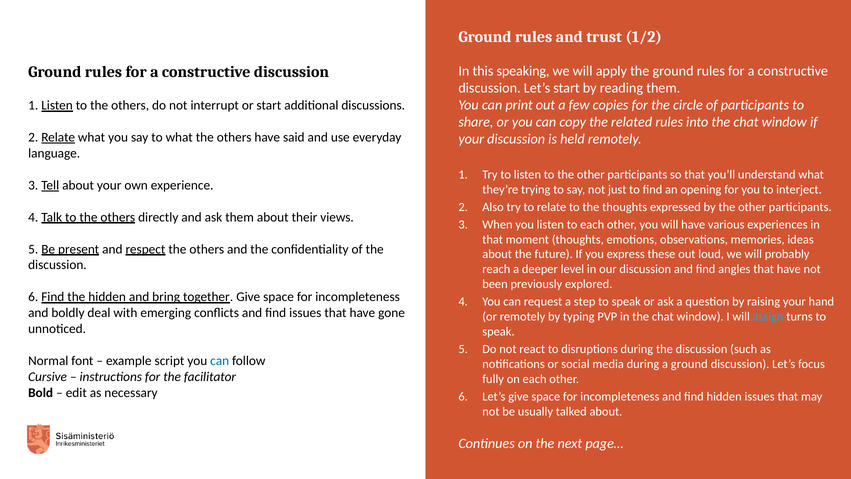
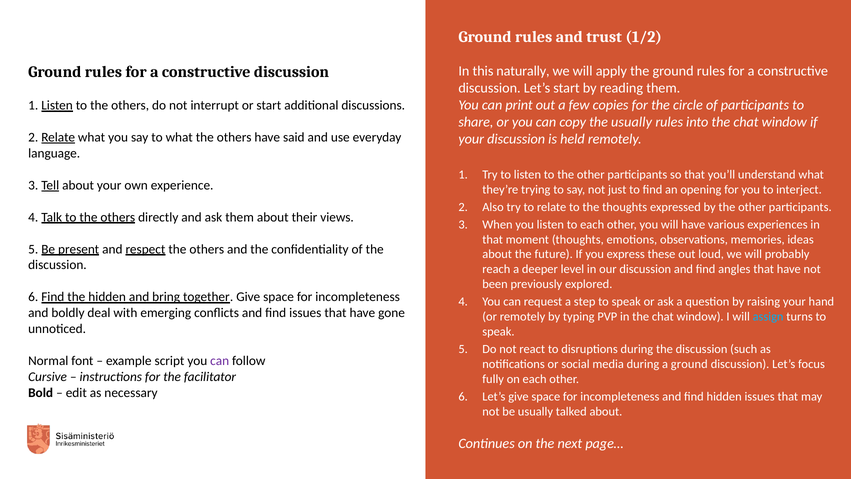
speaking: speaking -> naturally
the related: related -> usually
can at (220, 361) colour: blue -> purple
